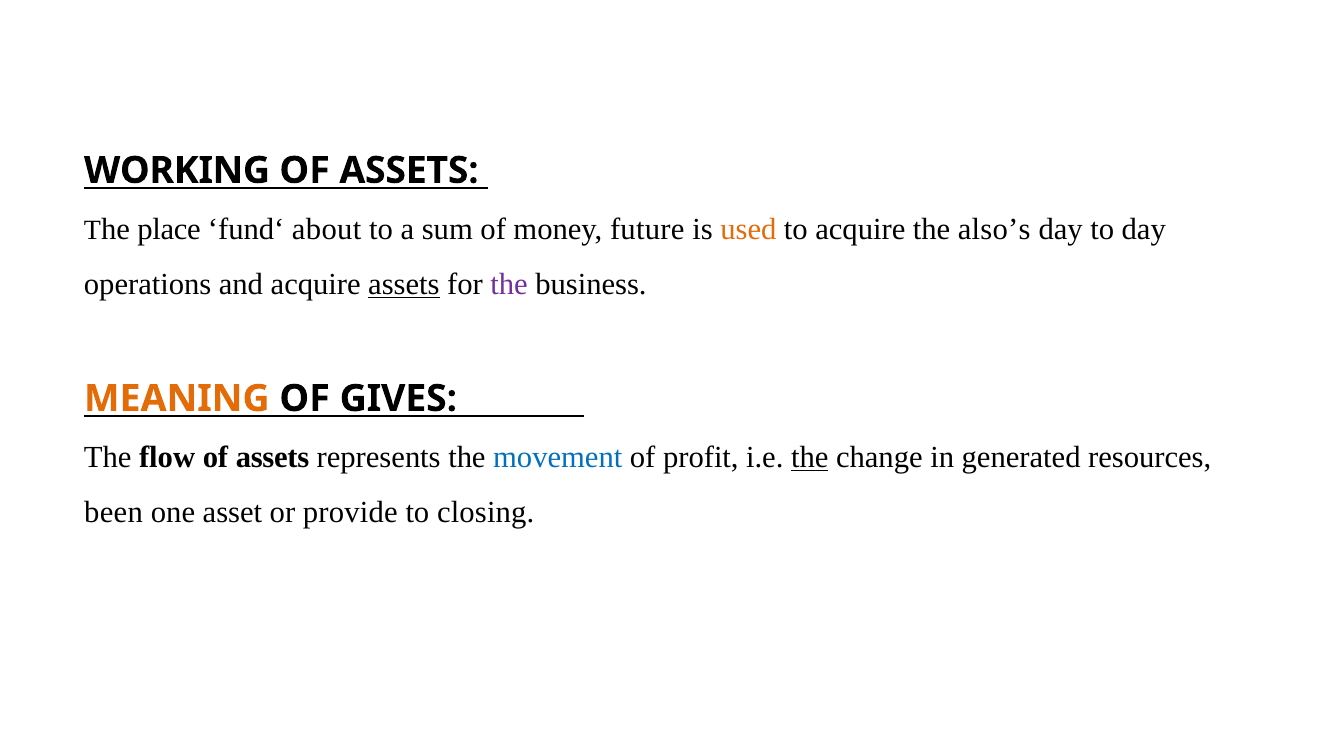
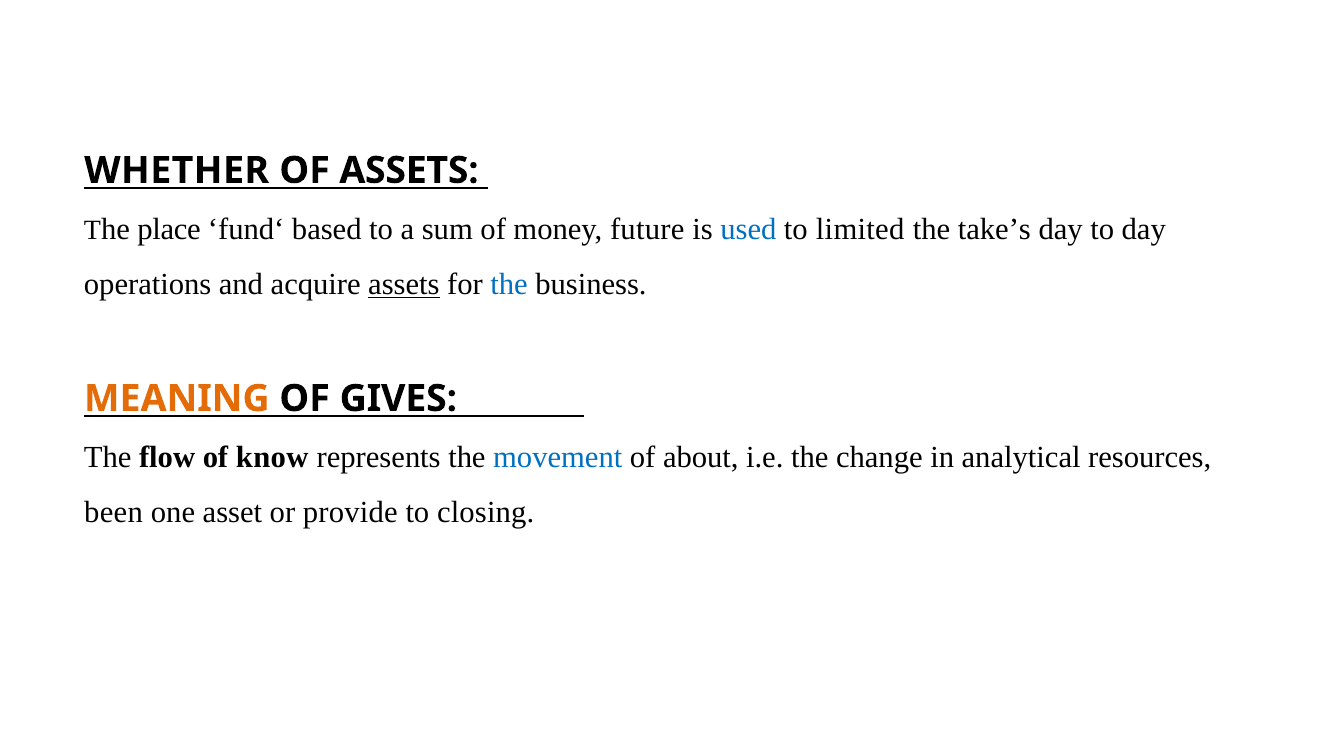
WORKING: WORKING -> WHETHER
about: about -> based
used colour: orange -> blue
to acquire: acquire -> limited
also’s: also’s -> take’s
the at (509, 285) colour: purple -> blue
flow of assets: assets -> know
profit: profit -> about
the at (810, 458) underline: present -> none
generated: generated -> analytical
